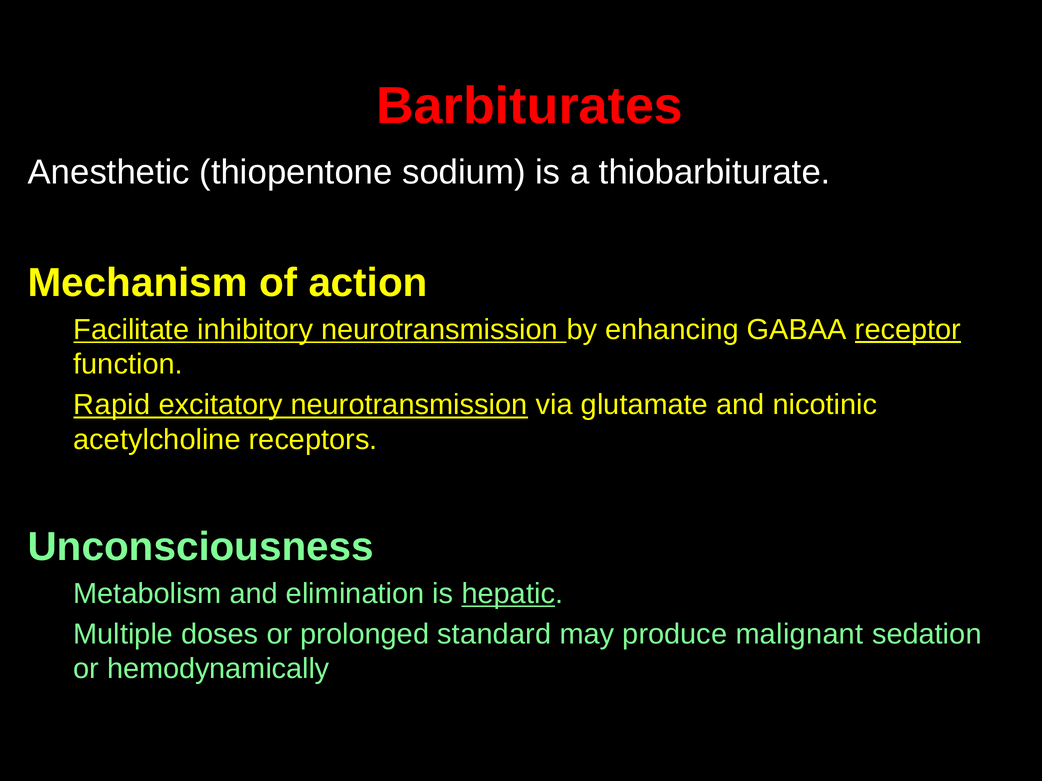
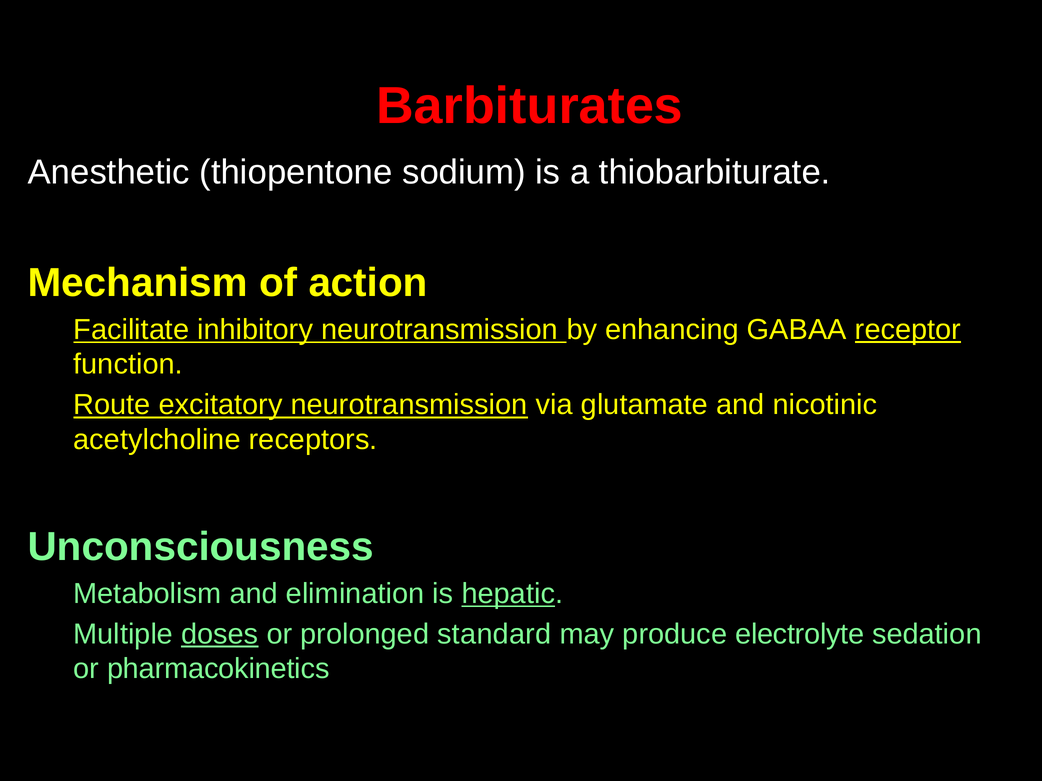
Rapid: Rapid -> Route
doses underline: none -> present
malignant: malignant -> electrolyte
hemodynamically: hemodynamically -> pharmacokinetics
